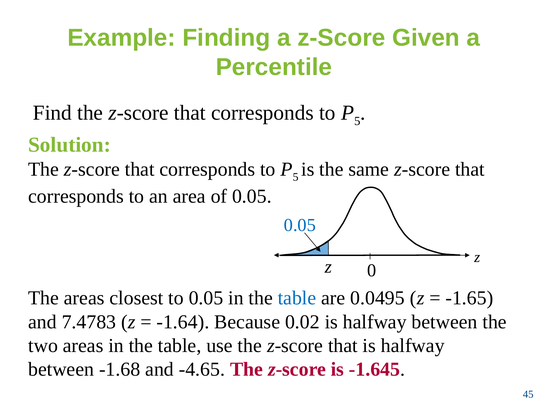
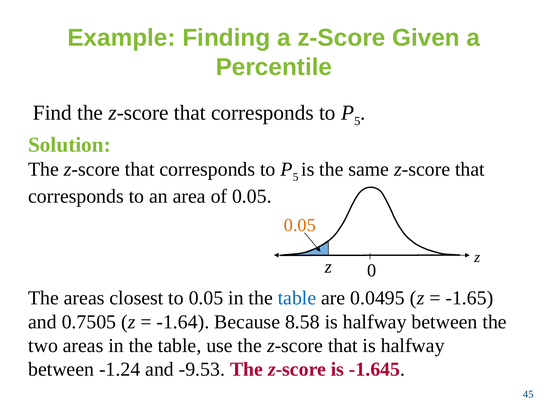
0.05 at (300, 225) colour: blue -> orange
7.4783: 7.4783 -> 0.7505
0.02: 0.02 -> 8.58
-1.68: -1.68 -> -1.24
-4.65: -4.65 -> -9.53
